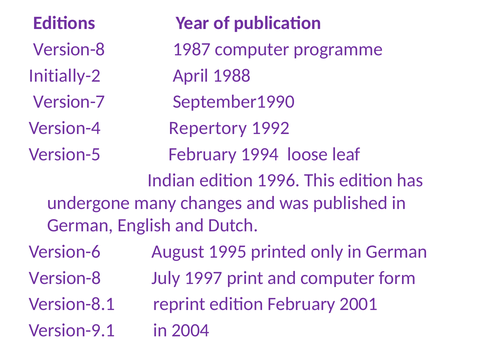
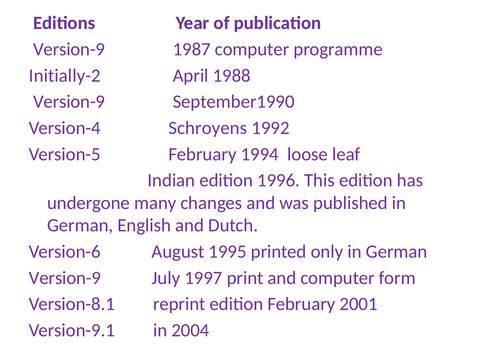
Version-8 at (69, 49): Version-8 -> Version-9
Version-7 at (69, 102): Version-7 -> Version-9
Repertory: Repertory -> Schroyens
Version-8 at (65, 278): Version-8 -> Version-9
